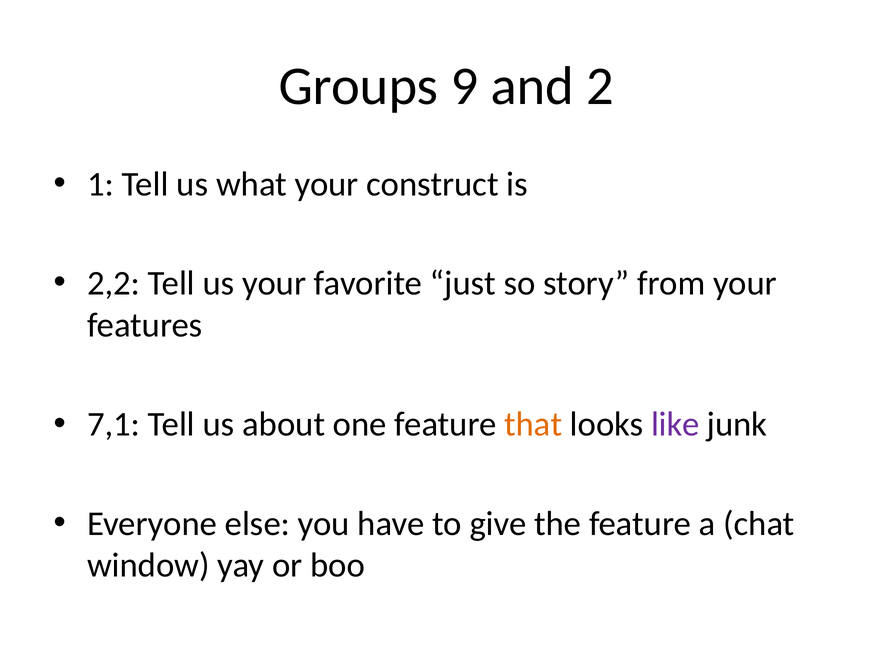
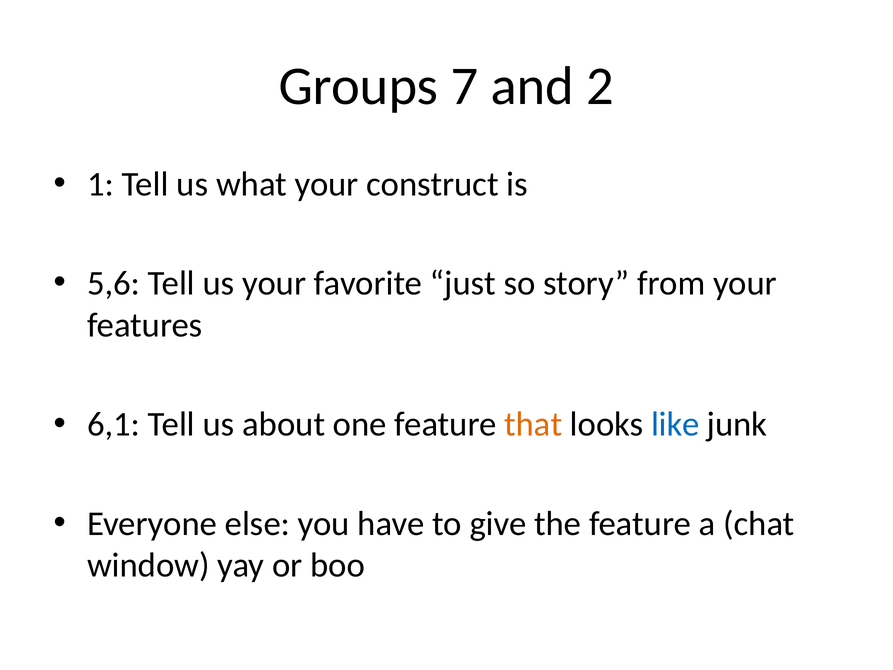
9: 9 -> 7
2,2: 2,2 -> 5,6
7,1: 7,1 -> 6,1
like colour: purple -> blue
